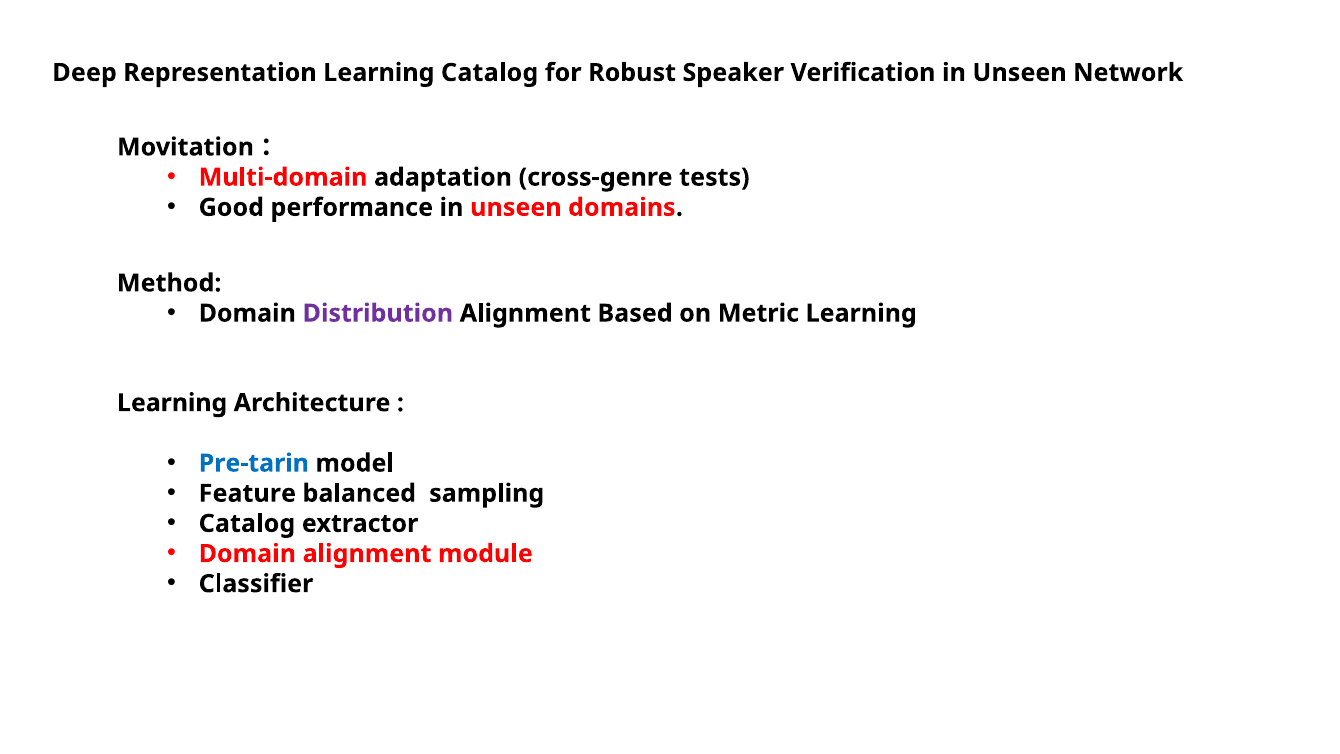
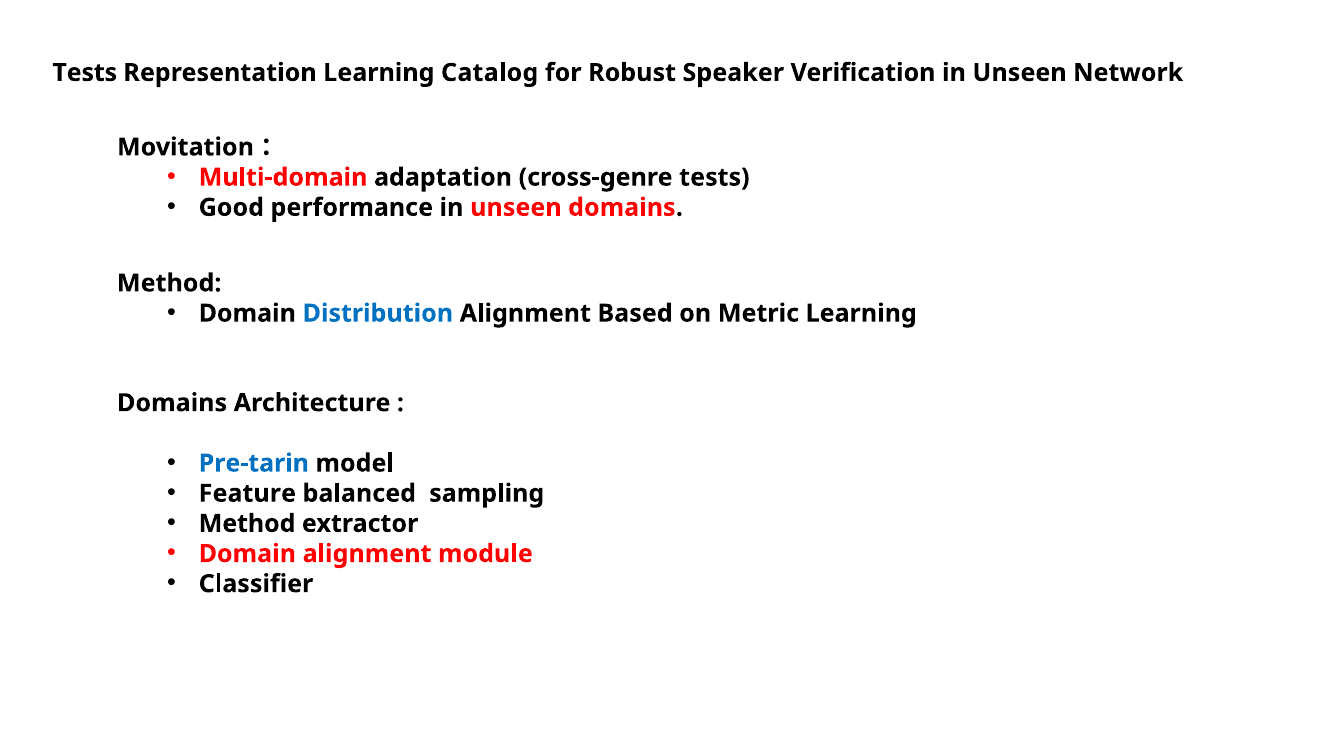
Deep at (85, 73): Deep -> Tests
Distribution colour: purple -> blue
Learning at (172, 403): Learning -> Domains
Catalog at (247, 523): Catalog -> Method
